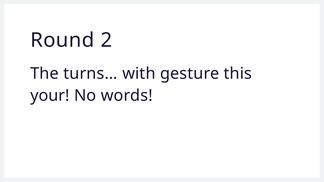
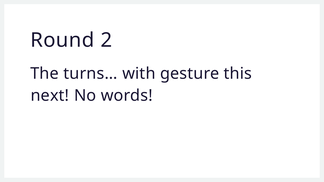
your: your -> next
